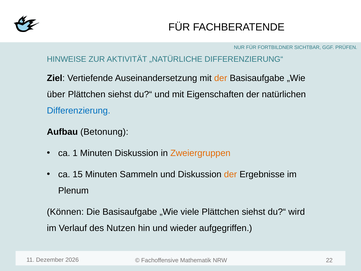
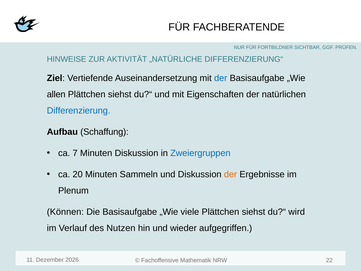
der at (221, 78) colour: orange -> blue
über: über -> allen
Betonung: Betonung -> Schaffung
1: 1 -> 7
Zweiergruppen colour: orange -> blue
15: 15 -> 20
